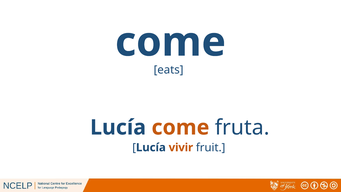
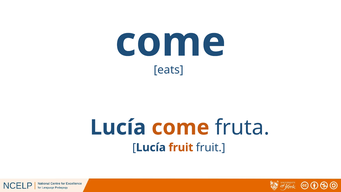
Lucía vivir: vivir -> fruit
